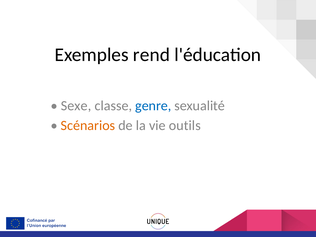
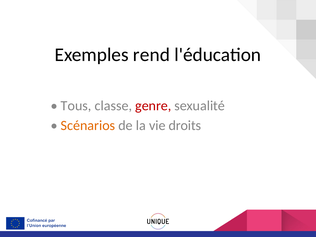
Sexe: Sexe -> Tous
genre colour: blue -> red
outils: outils -> droits
